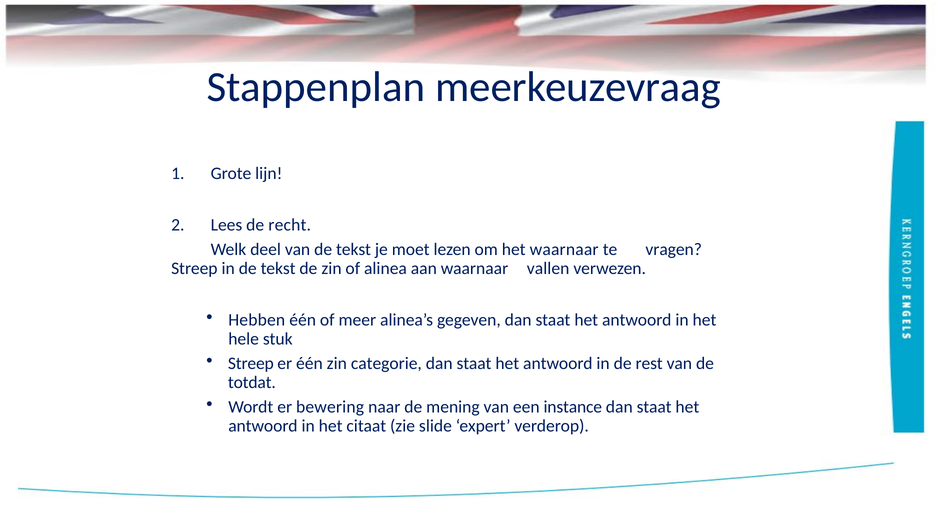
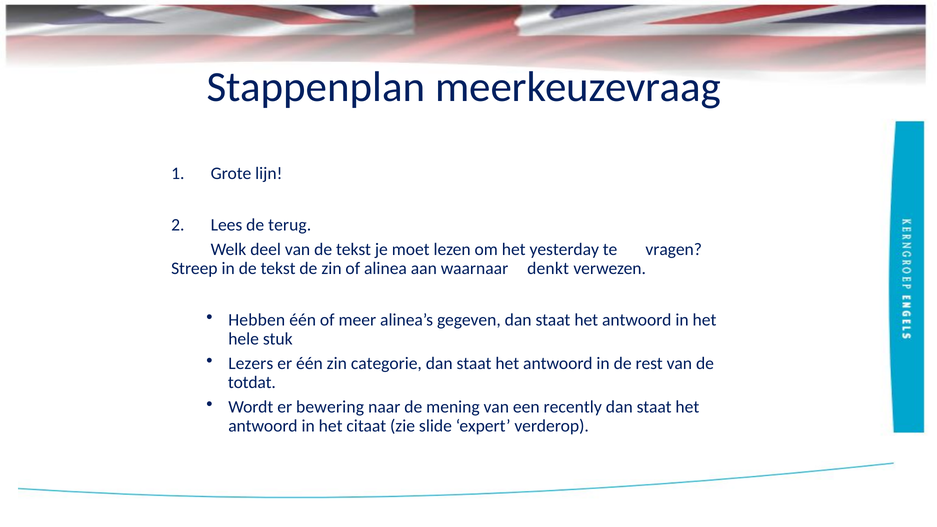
recht: recht -> terug
het waarnaar: waarnaar -> yesterday
vallen: vallen -> denkt
Streep at (251, 363): Streep -> Lezers
instance: instance -> recently
